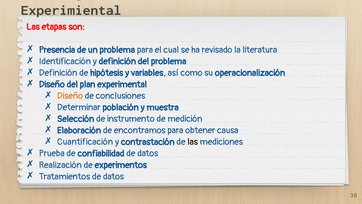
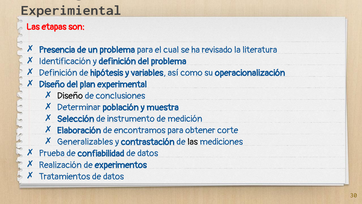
Diseño at (70, 96) colour: orange -> black
causa: causa -> corte
Cuantificación: Cuantificación -> Generalizables
